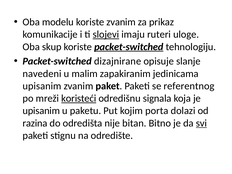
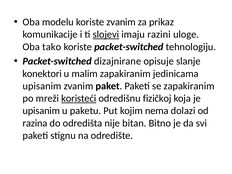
ruteri: ruteri -> razini
skup: skup -> tako
packet-switched at (129, 47) underline: present -> none
navedeni: navedeni -> konektori
se referentnog: referentnog -> zapakiranim
signala: signala -> fizičkoj
porta: porta -> nema
svi underline: present -> none
